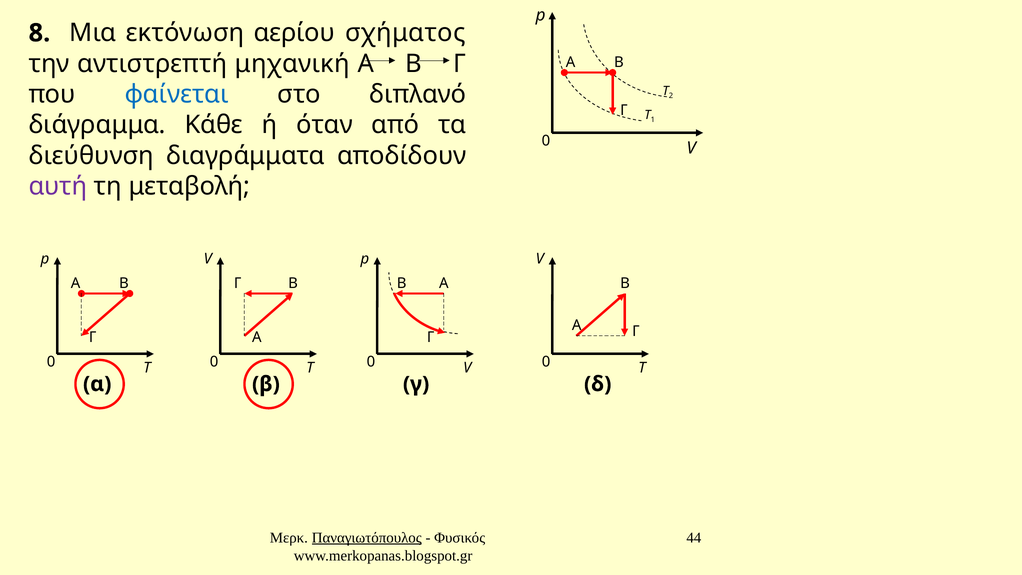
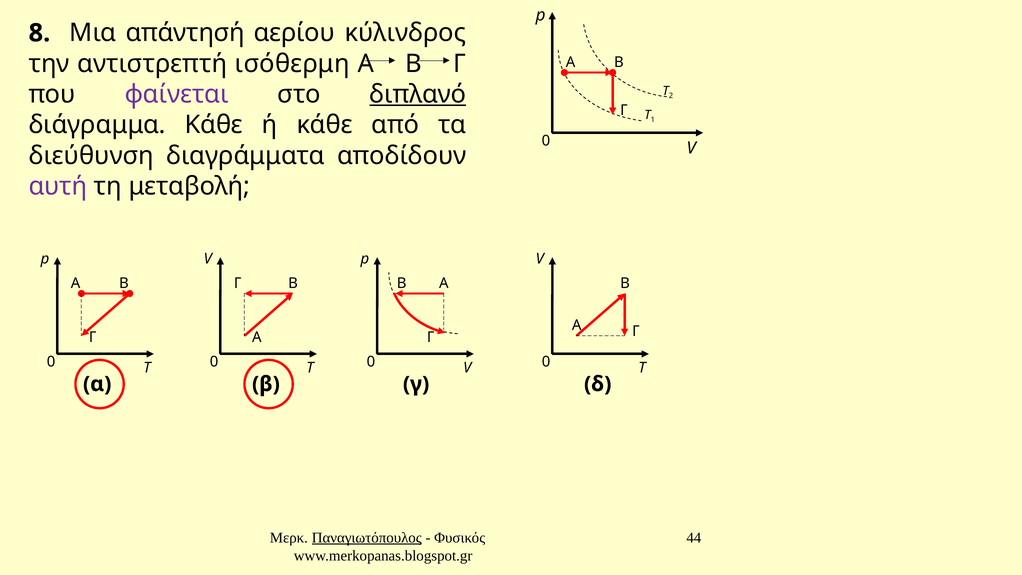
εκτόνωση: εκτόνωση -> απάντησή
σχήματος: σχήματος -> κύλινδρος
μηχανική: μηχανική -> ισόθερμη
φαίνεται colour: blue -> purple
διπλανό underline: none -> present
ή όταν: όταν -> κάθε
